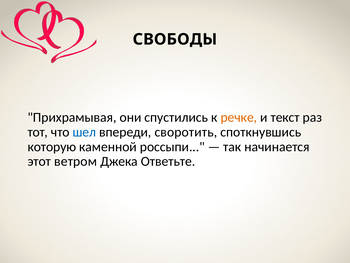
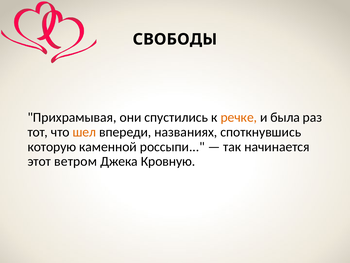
текст: текст -> была
шел colour: blue -> orange
своротить: своротить -> названиях
Ответьте: Ответьте -> Кровную
